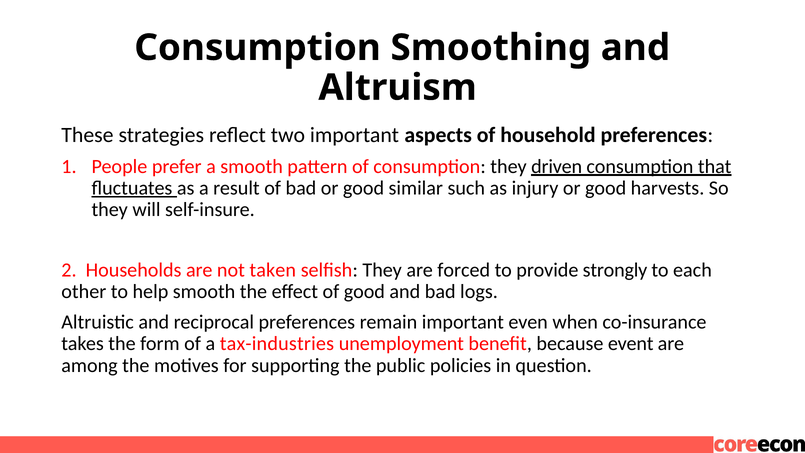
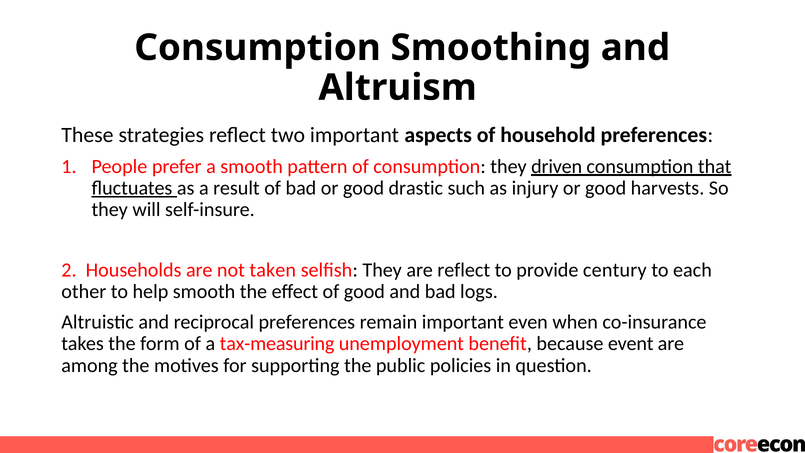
similar: similar -> drastic
are forced: forced -> reflect
strongly: strongly -> century
tax-industries: tax-industries -> tax-measuring
